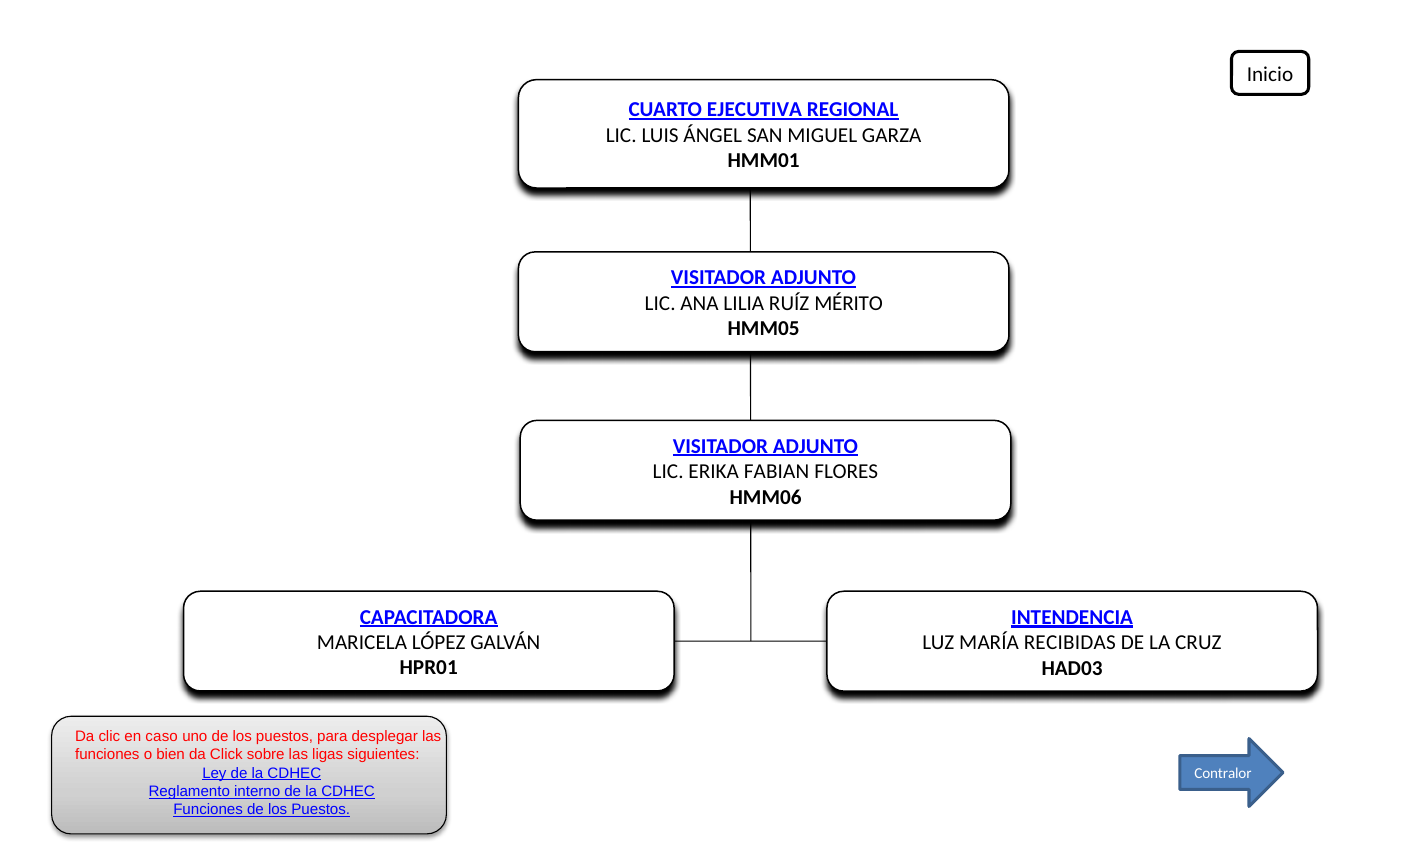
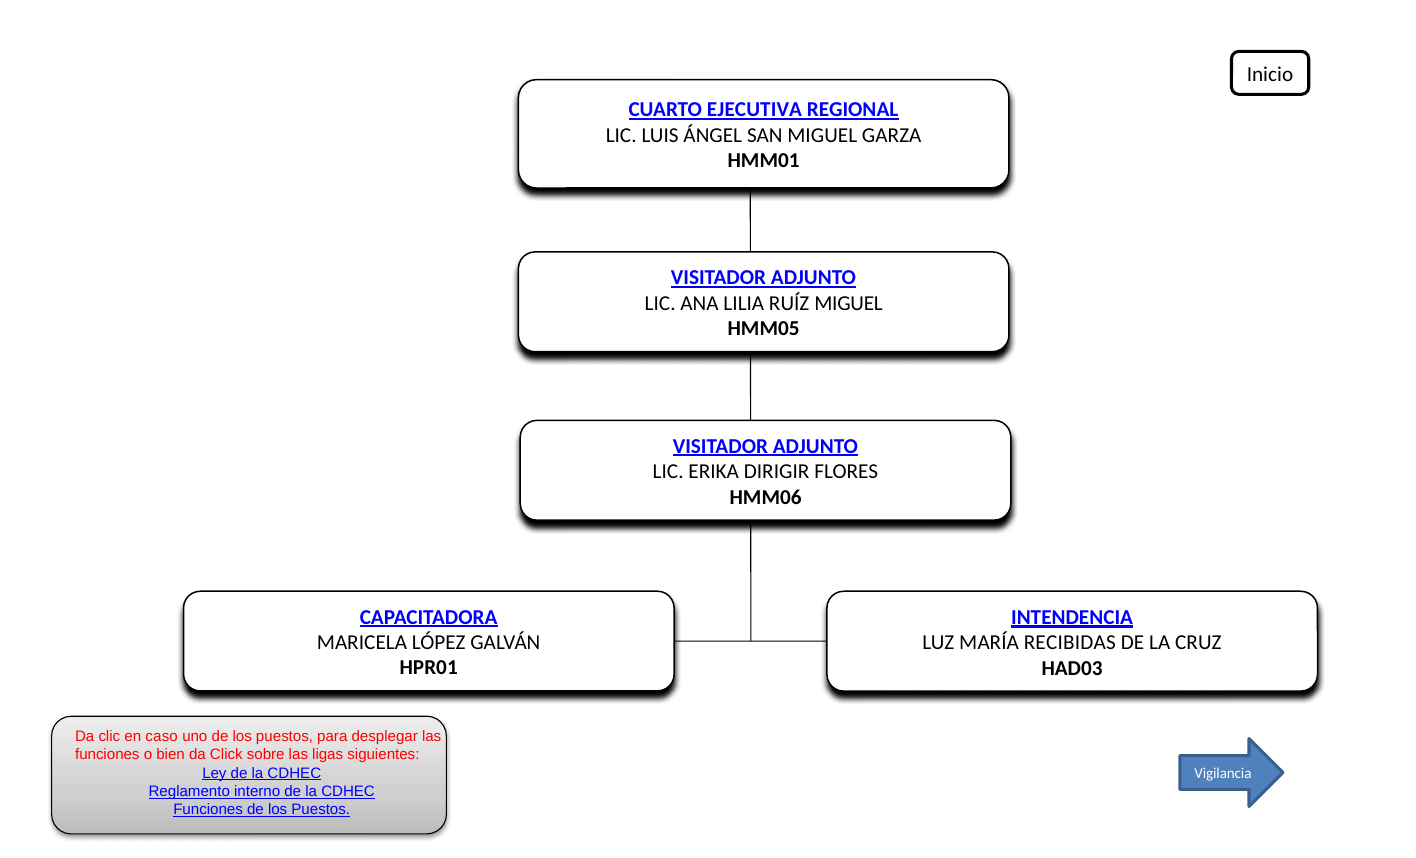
RUÍZ MÉRITO: MÉRITO -> MIGUEL
FABIAN: FABIAN -> DIRIGIR
Contralor: Contralor -> Vigilancia
